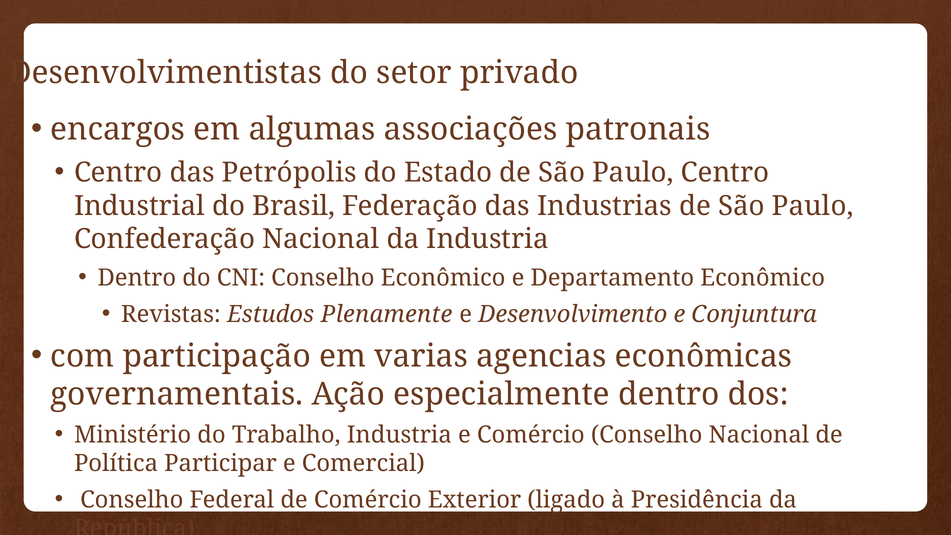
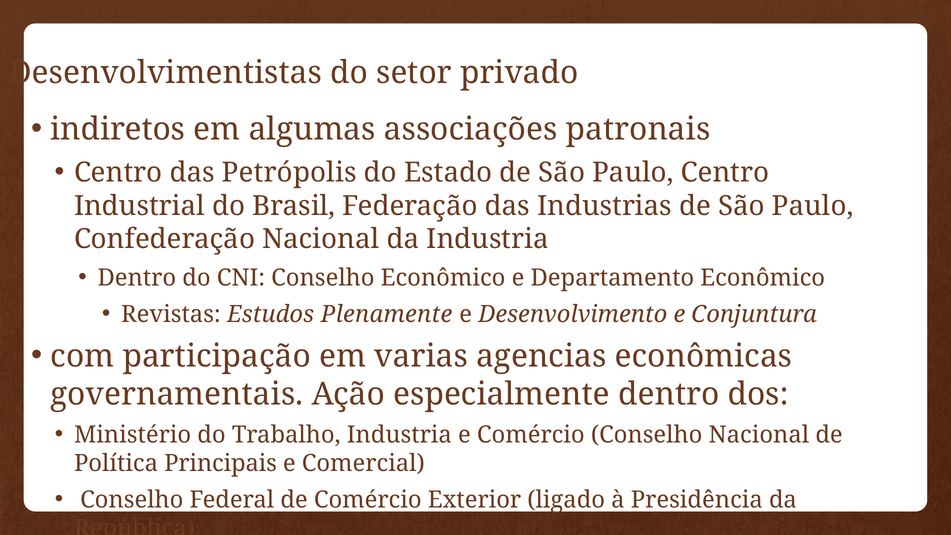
encargos: encargos -> indiretos
Participar: Participar -> Principais
